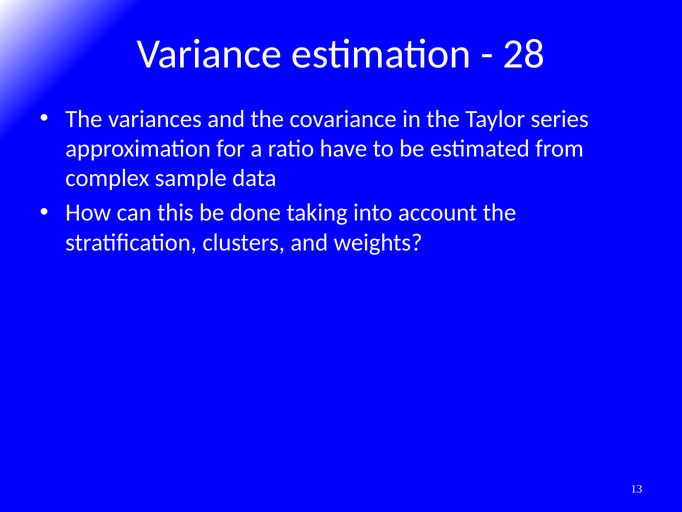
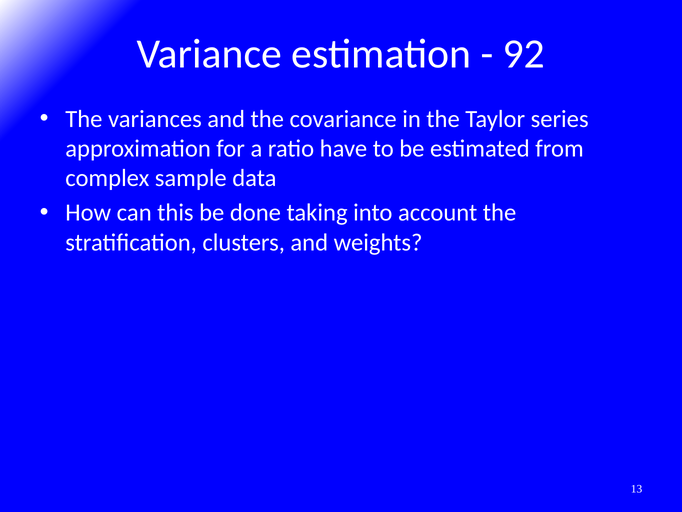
28: 28 -> 92
